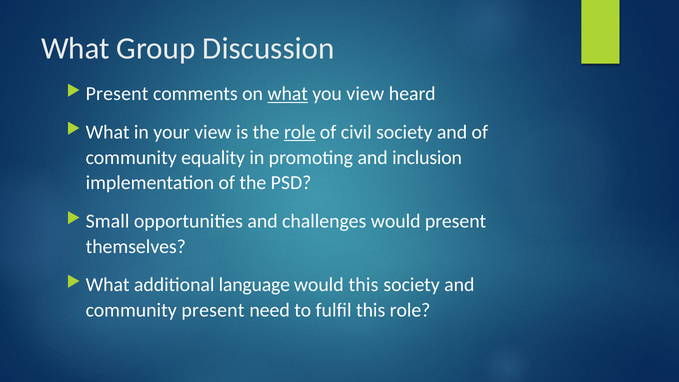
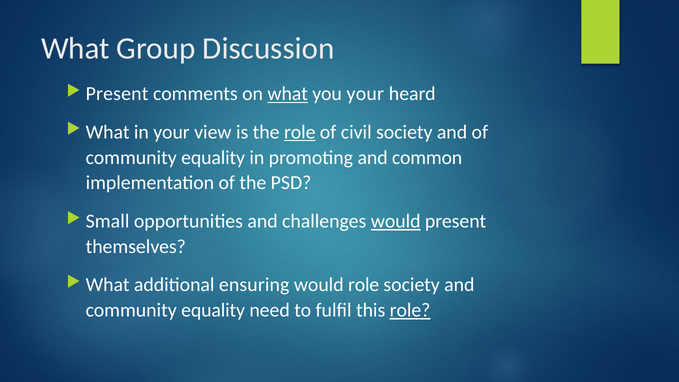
you view: view -> your
inclusion: inclusion -> common
would at (396, 221) underline: none -> present
language: language -> ensuring
would this: this -> role
present at (213, 310): present -> equality
role at (410, 310) underline: none -> present
